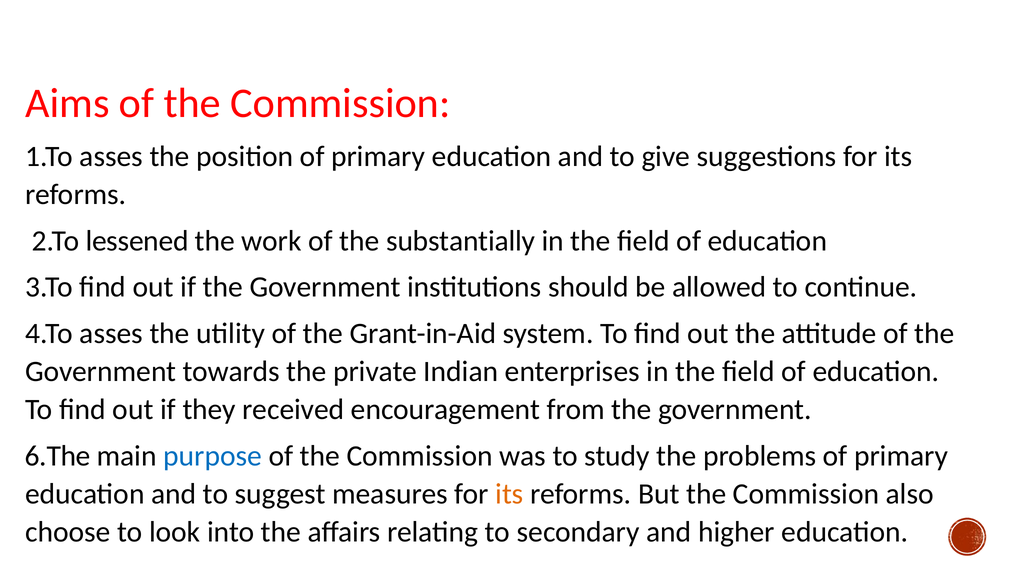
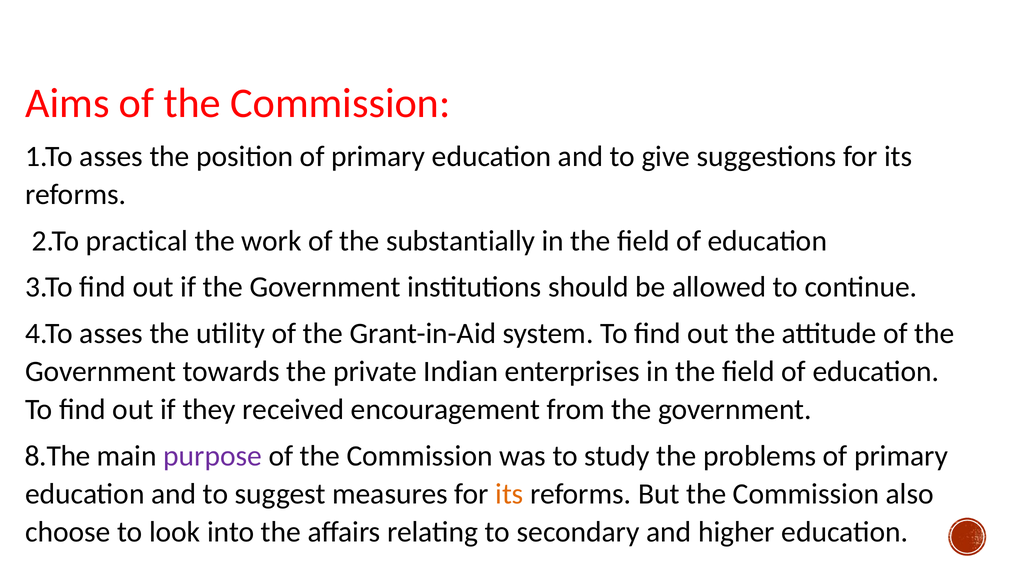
lessened: lessened -> practical
6.The: 6.The -> 8.The
purpose colour: blue -> purple
